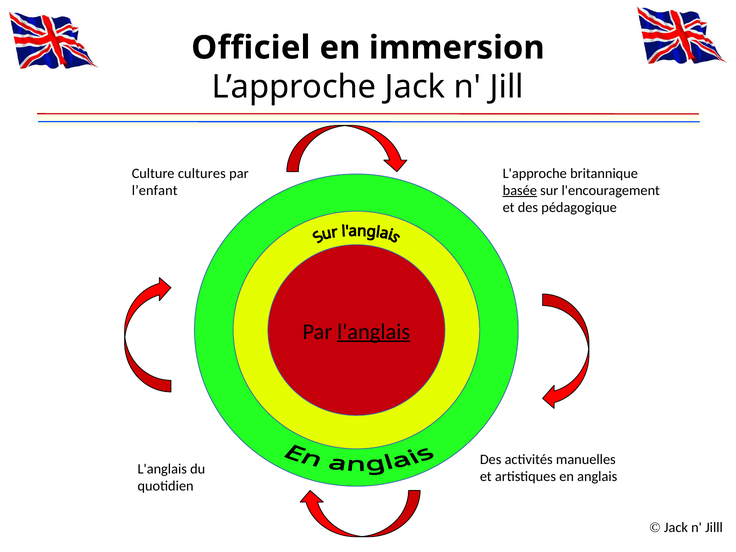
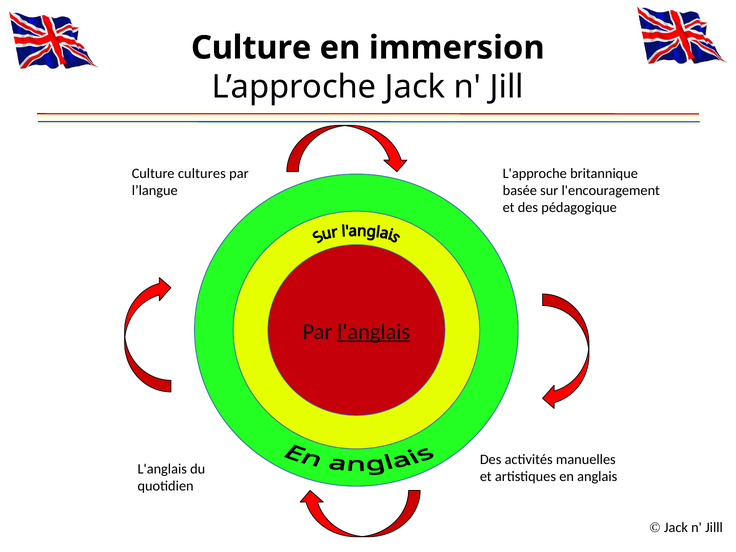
Officiel at (251, 48): Officiel -> Culture
l’enfant: l’enfant -> l’langue
basée underline: present -> none
